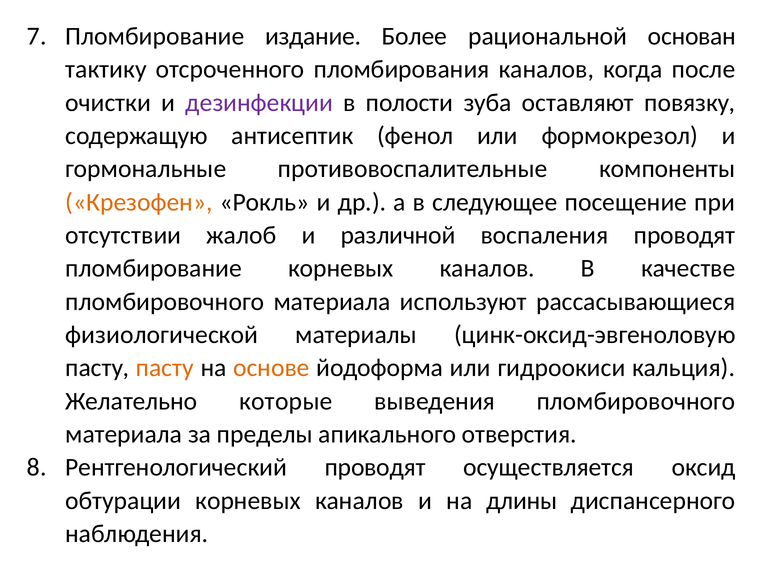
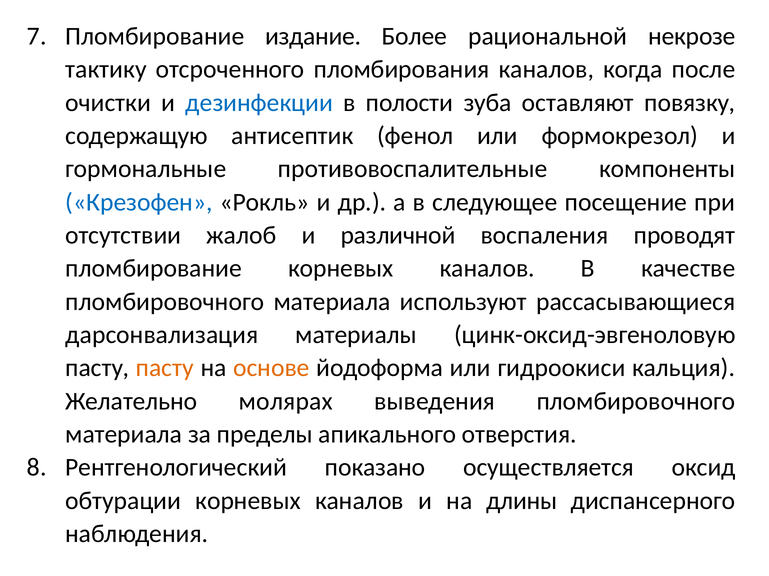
основан: основан -> некрозе
дезинфекции colour: purple -> blue
Крезофен colour: orange -> blue
физиологической: физиологической -> дарсонвализация
которые: которые -> молярах
Рентгенологический проводят: проводят -> показано
